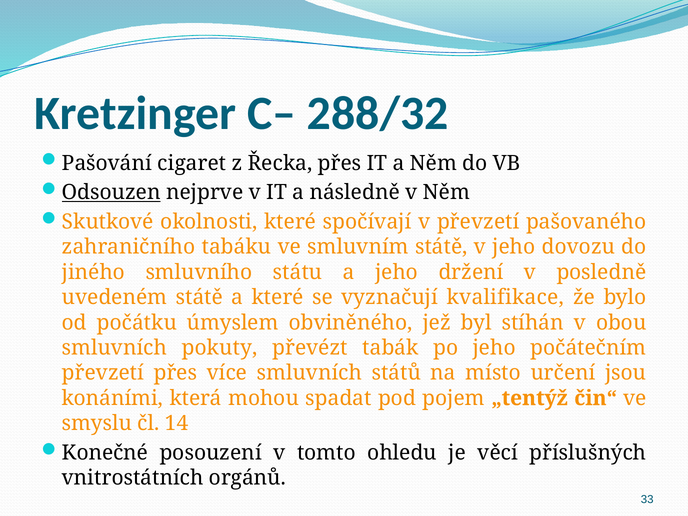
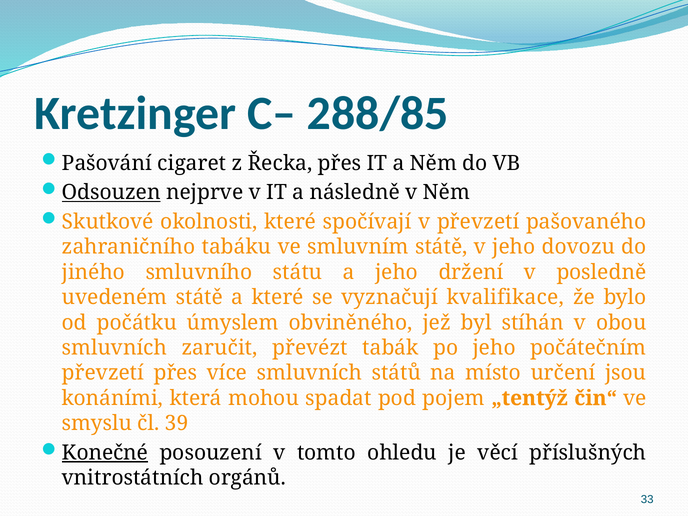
288/32: 288/32 -> 288/85
pokuty: pokuty -> zaručit
14: 14 -> 39
Konečné underline: none -> present
